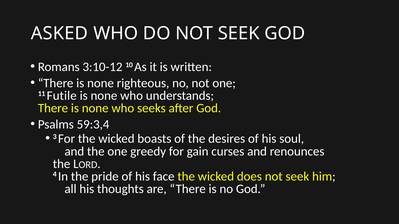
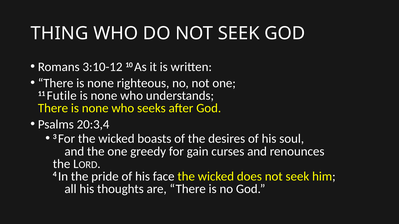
ASKED: ASKED -> THING
59:3,4: 59:3,4 -> 20:3,4
